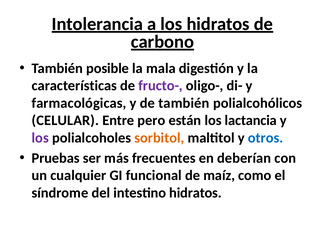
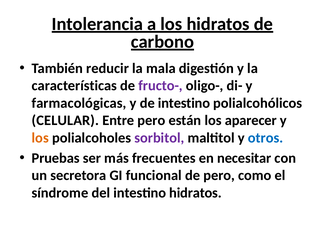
posible: posible -> reducir
de también: también -> intestino
lactancia: lactancia -> aparecer
los at (40, 138) colour: purple -> orange
sorbitol colour: orange -> purple
deberían: deberían -> necesitar
cualquier: cualquier -> secretora
de maíz: maíz -> pero
